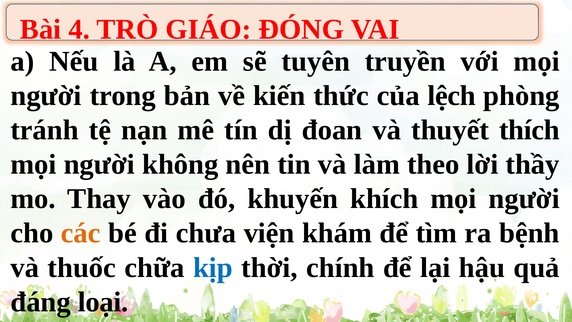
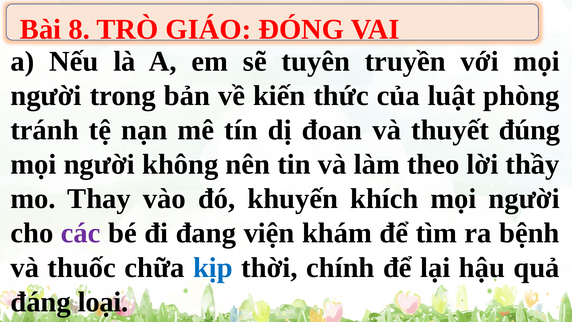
4: 4 -> 8
lệch: lệch -> luật
thích: thích -> đúng
các colour: orange -> purple
chưa: chưa -> đang
